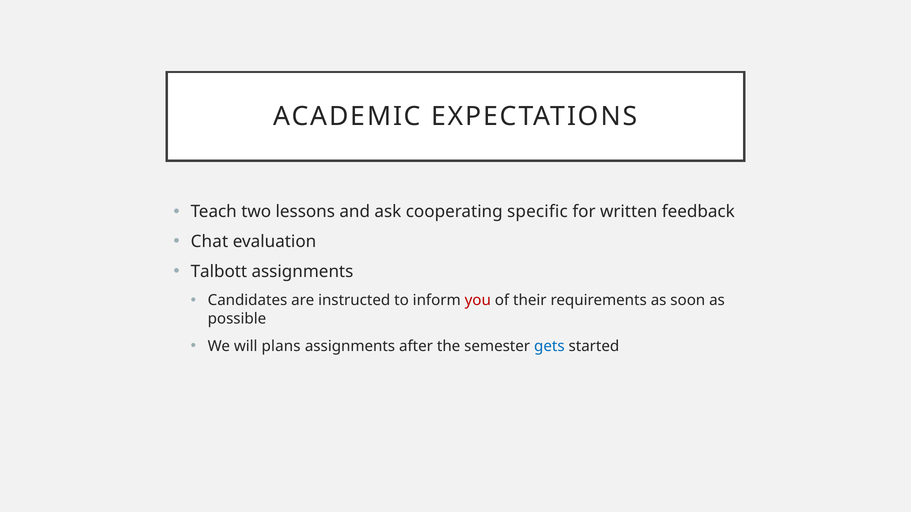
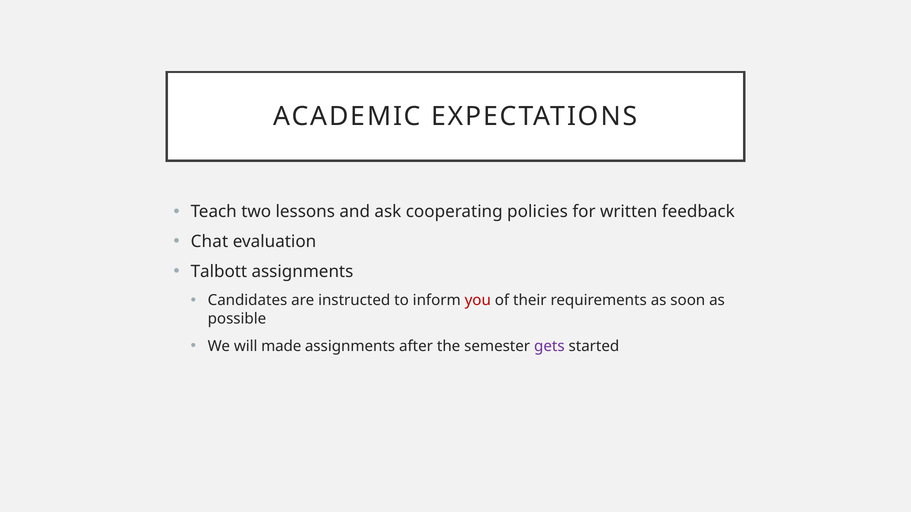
specific: specific -> policies
plans: plans -> made
gets colour: blue -> purple
